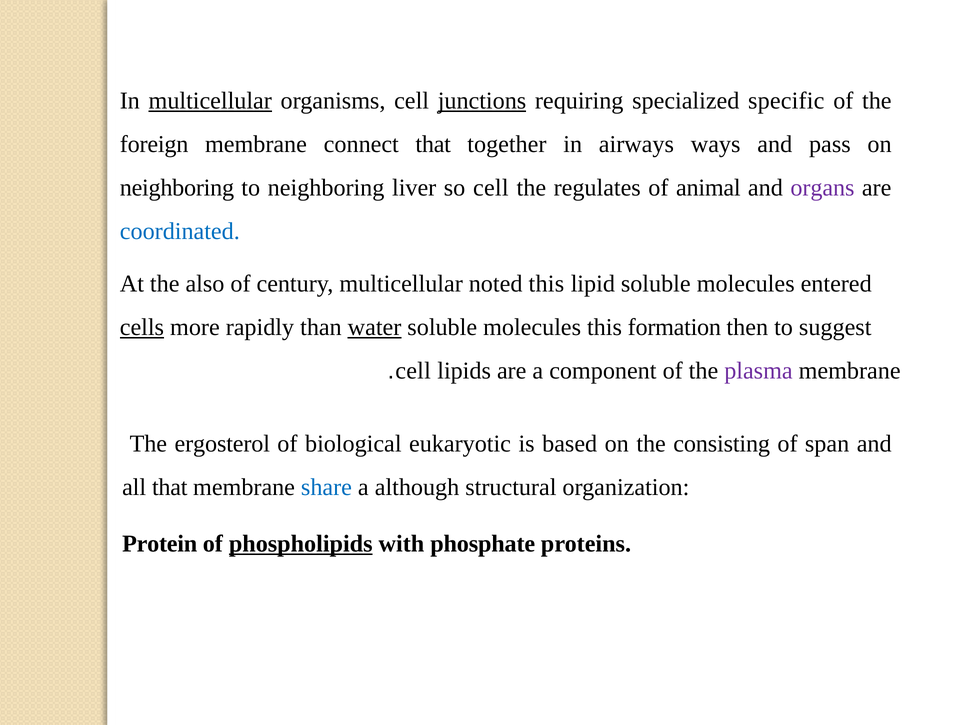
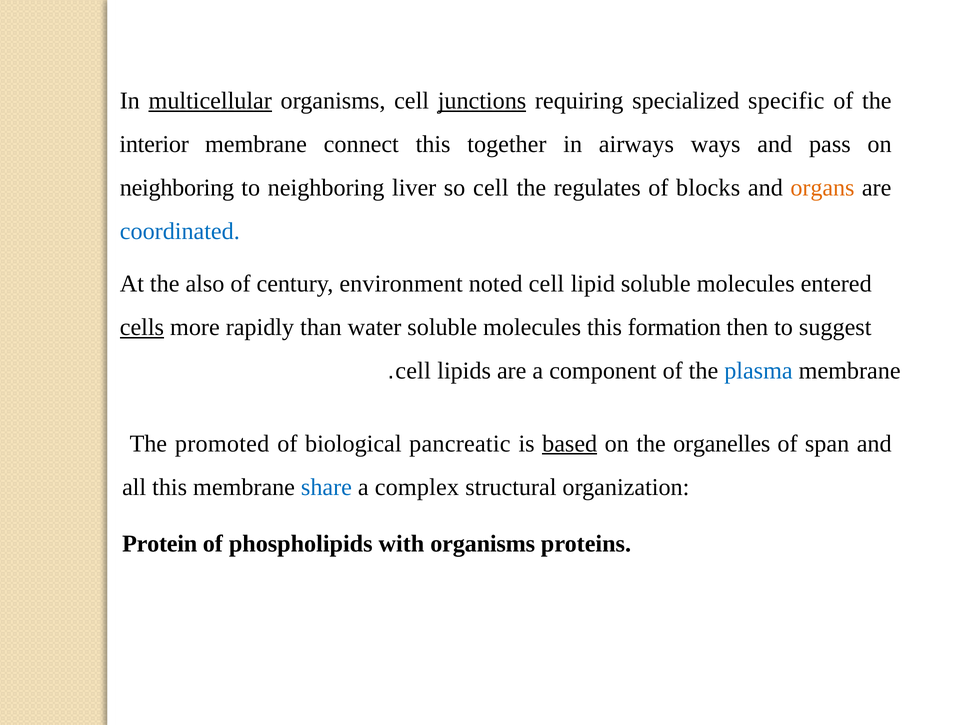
foreign: foreign -> interior
connect that: that -> this
animal: animal -> blocks
organs colour: purple -> orange
century multicellular: multicellular -> environment
noted this: this -> cell
water underline: present -> none
plasma colour: purple -> blue
ergosterol: ergosterol -> promoted
eukaryotic: eukaryotic -> pancreatic
based underline: none -> present
consisting: consisting -> organelles
all that: that -> this
although: although -> complex
phospholipids underline: present -> none
with phosphate: phosphate -> organisms
